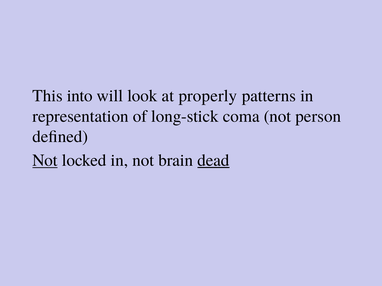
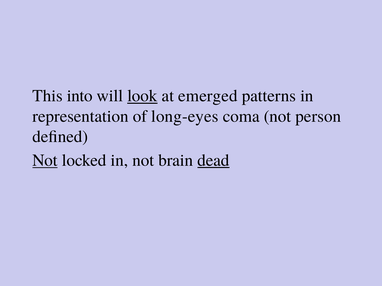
look underline: none -> present
properly: properly -> emerged
long-stick: long-stick -> long-eyes
